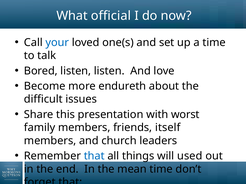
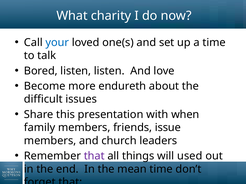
official: official -> charity
worst: worst -> when
itself: itself -> issue
that at (94, 156) colour: blue -> purple
